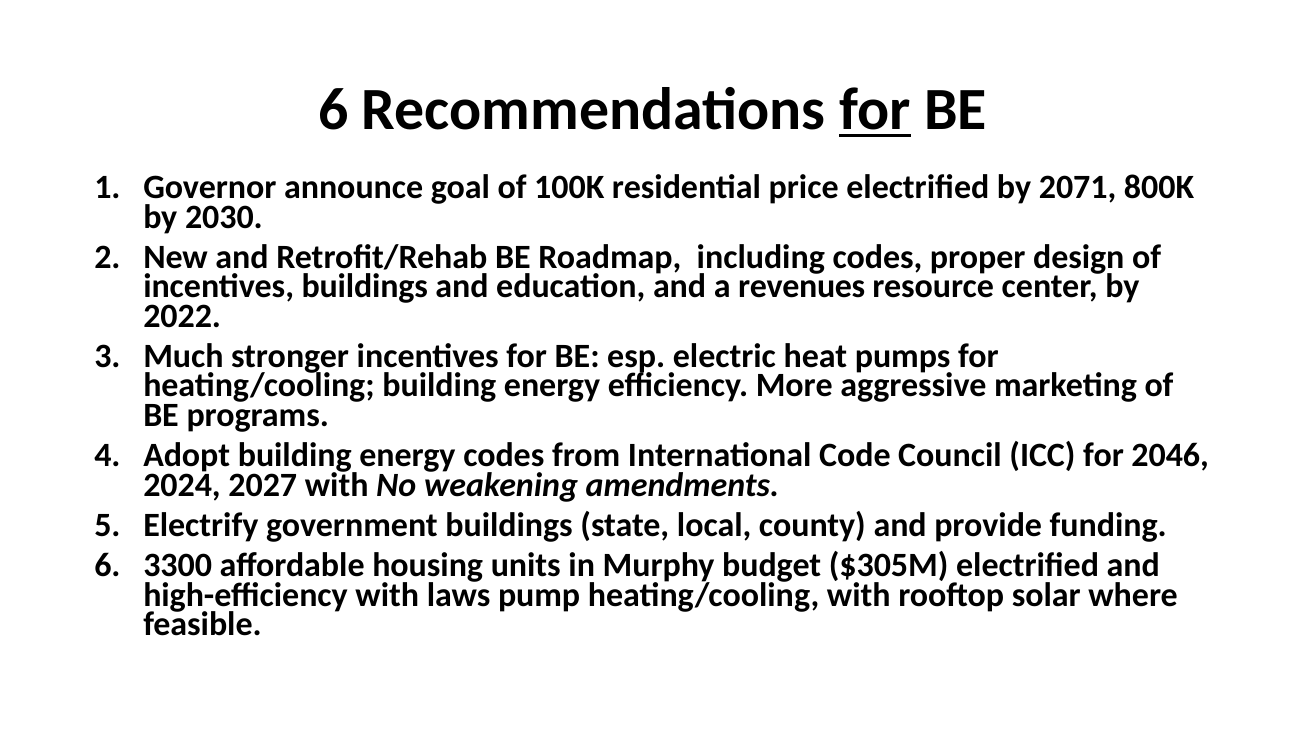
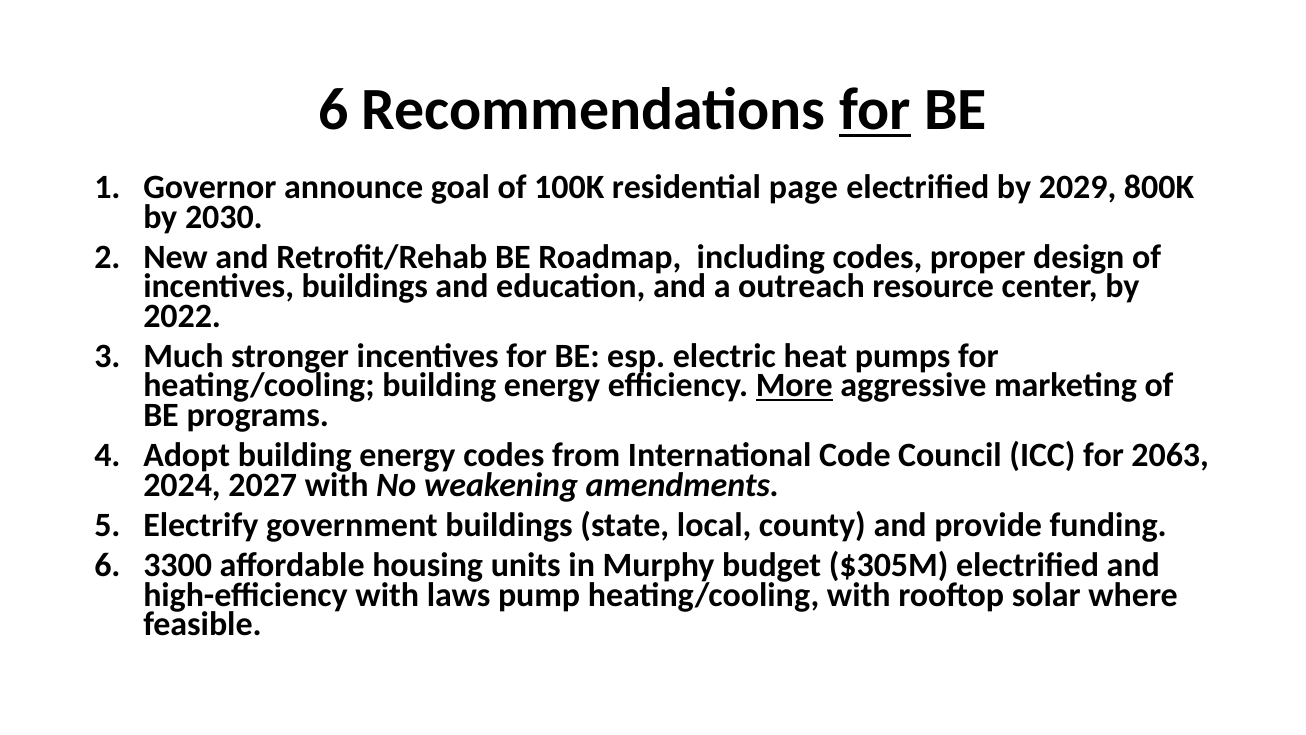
price: price -> page
2071: 2071 -> 2029
revenues: revenues -> outreach
More underline: none -> present
2046: 2046 -> 2063
